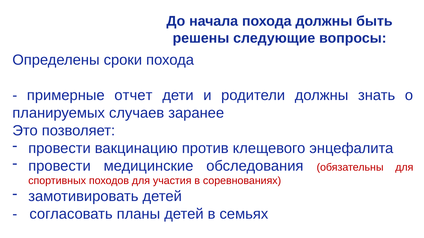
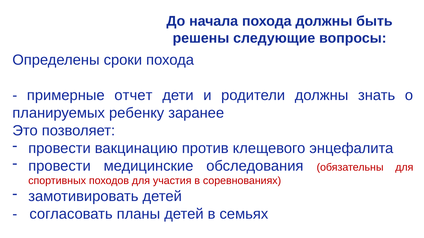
случаев: случаев -> ребенку
